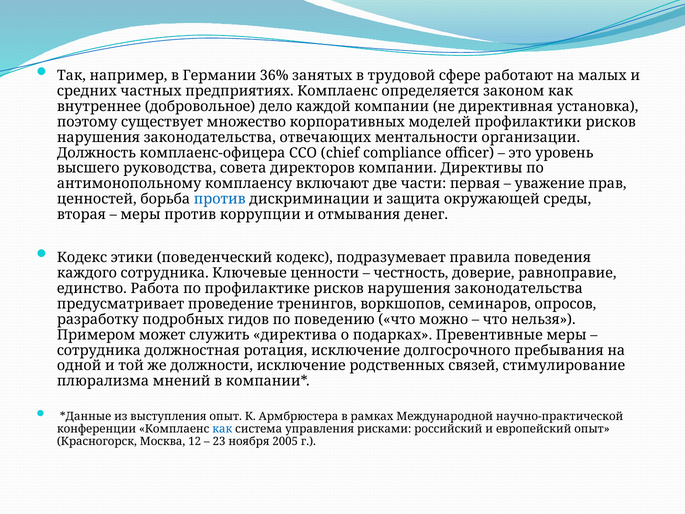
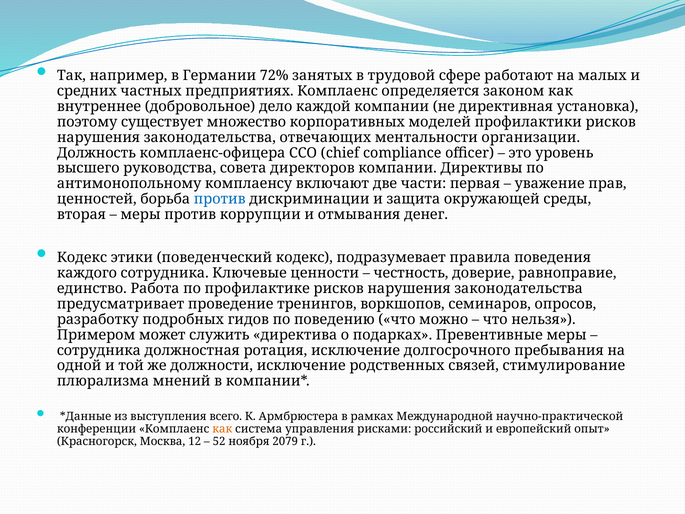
36%: 36% -> 72%
выступления опыт: опыт -> всего
как at (222, 429) colour: blue -> orange
23: 23 -> 52
2005: 2005 -> 2079
